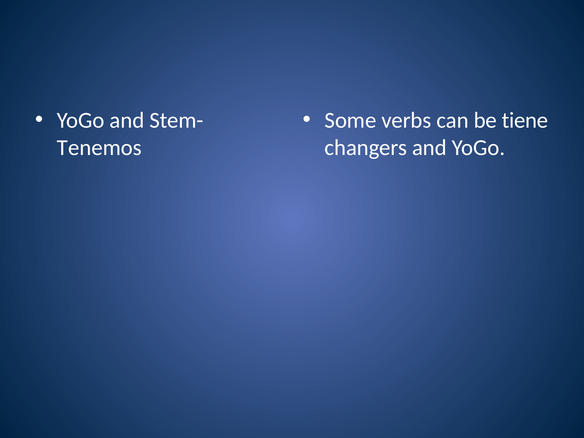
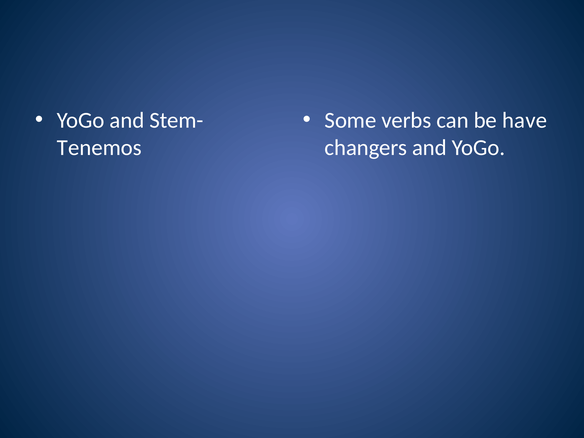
tiene: tiene -> have
